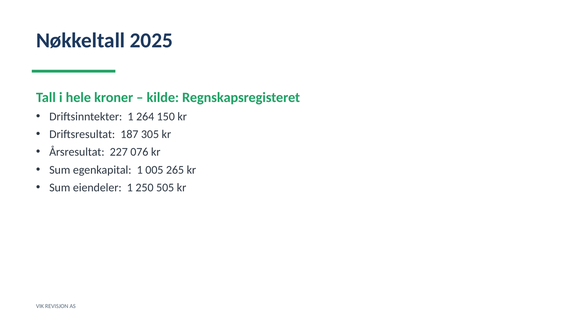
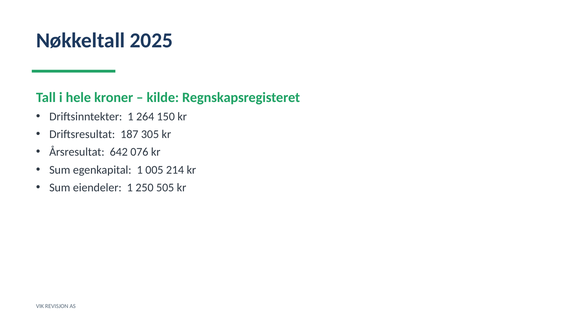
227: 227 -> 642
265: 265 -> 214
